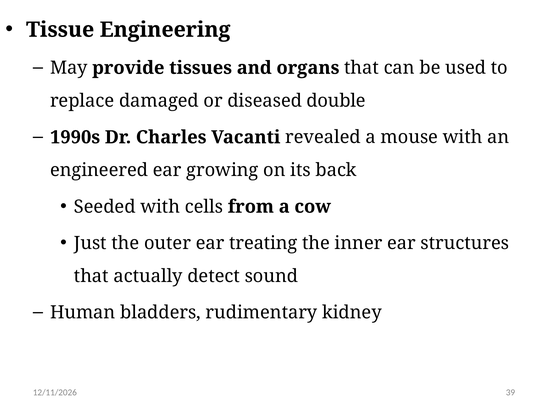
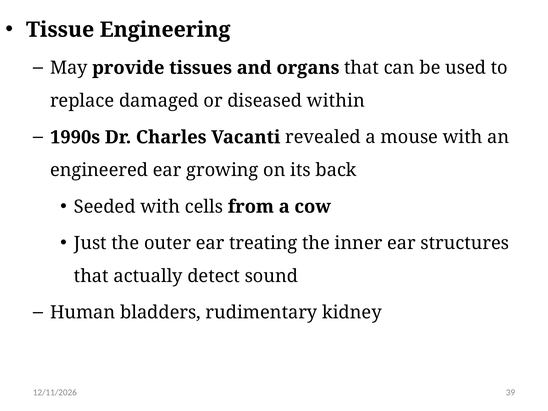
double: double -> within
